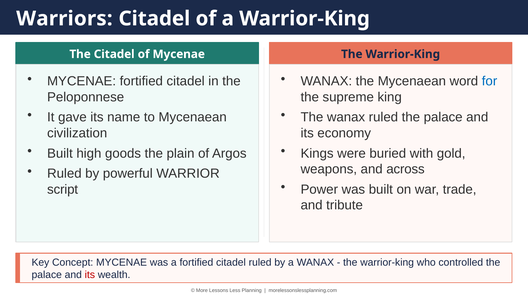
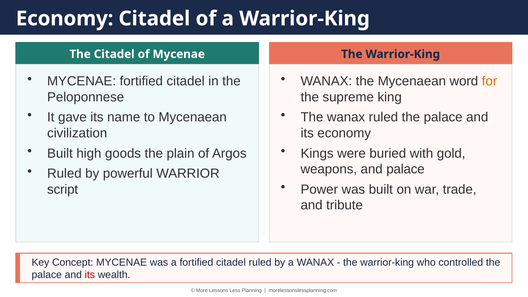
Warriors at (64, 19): Warriors -> Economy
for colour: blue -> orange
and across: across -> palace
